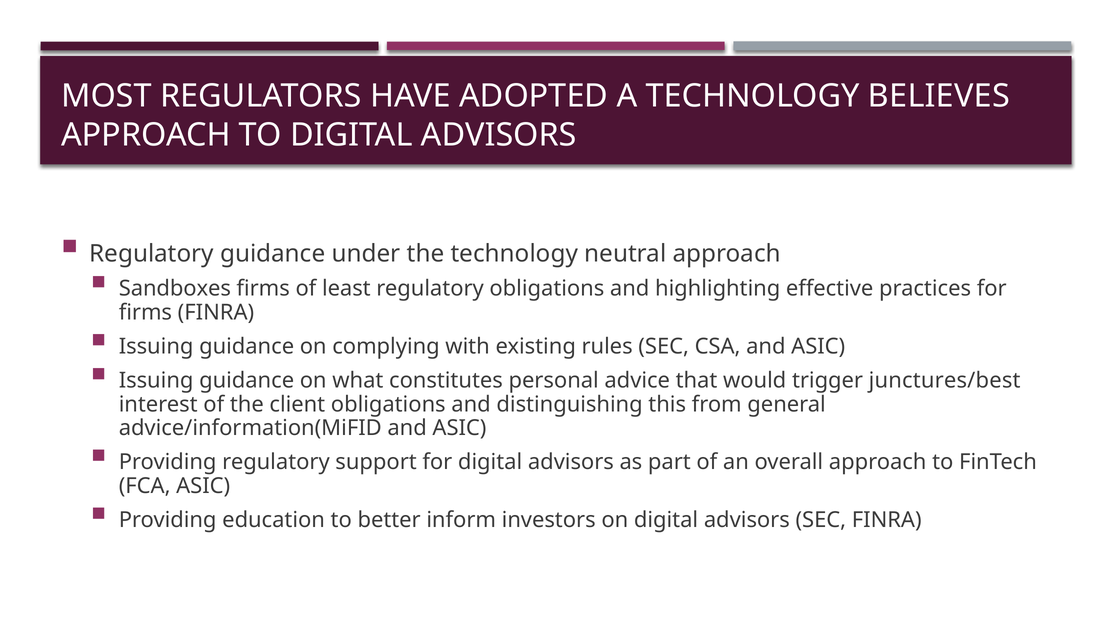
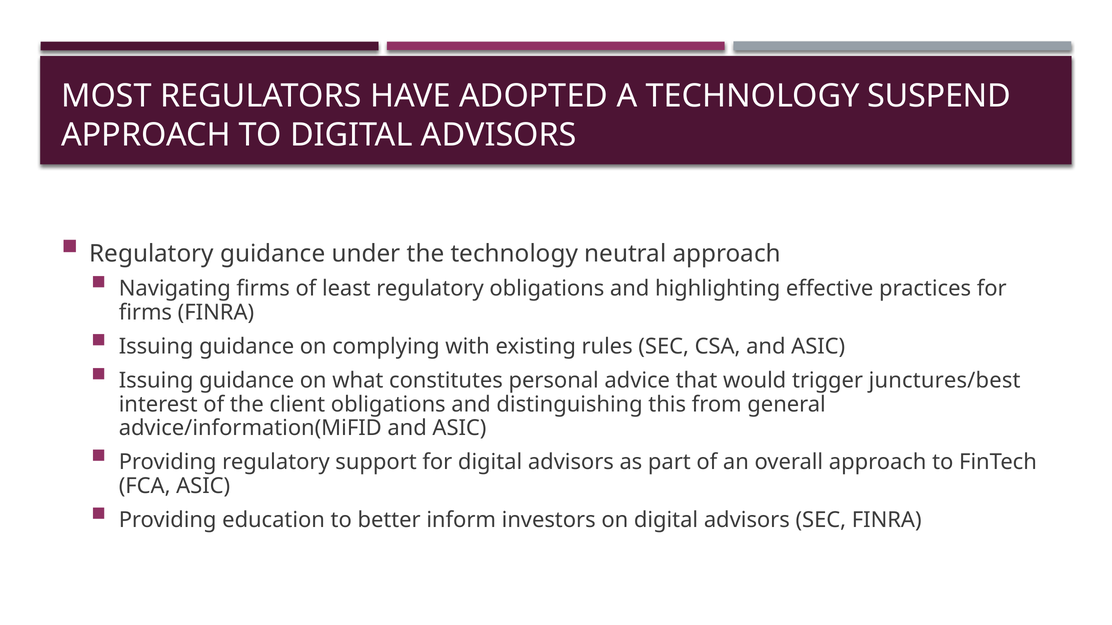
BELIEVES: BELIEVES -> SUSPEND
Sandboxes: Sandboxes -> Navigating
